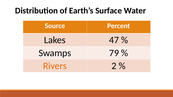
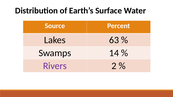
47: 47 -> 63
79: 79 -> 14
Rivers colour: orange -> purple
